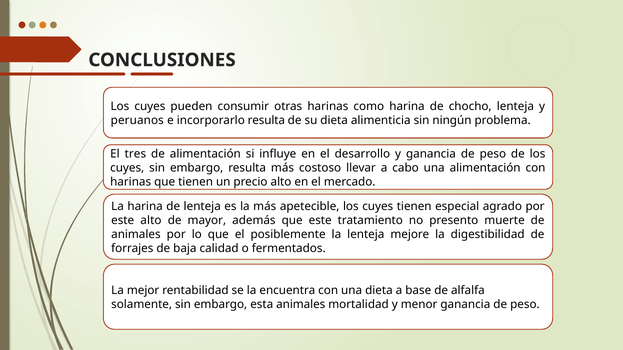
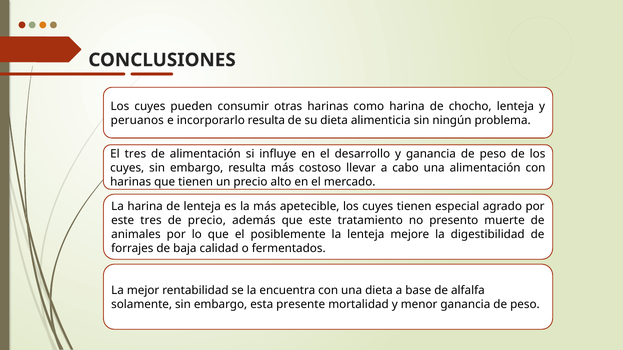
este alto: alto -> tres
de mayor: mayor -> precio
esta animales: animales -> presente
